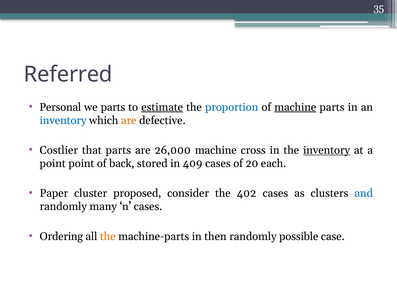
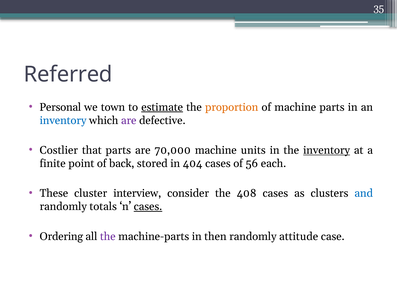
we parts: parts -> town
proportion colour: blue -> orange
machine at (295, 107) underline: present -> none
are at (129, 120) colour: orange -> purple
26,000: 26,000 -> 70,000
cross: cross -> units
point at (53, 163): point -> finite
409: 409 -> 404
20: 20 -> 56
Paper: Paper -> These
proposed: proposed -> interview
402: 402 -> 408
many: many -> totals
cases at (148, 206) underline: none -> present
the at (108, 236) colour: orange -> purple
possible: possible -> attitude
